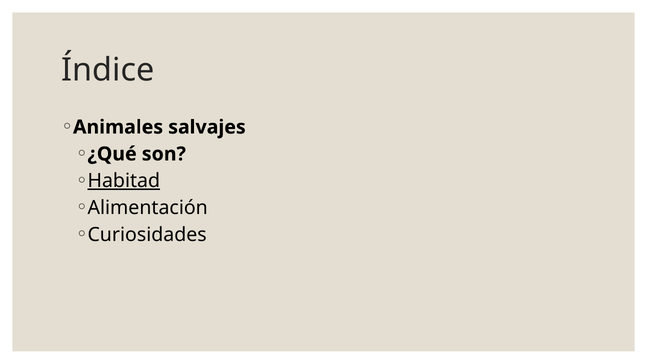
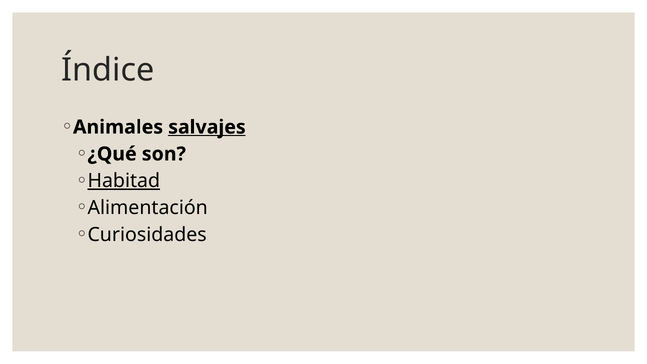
salvajes underline: none -> present
